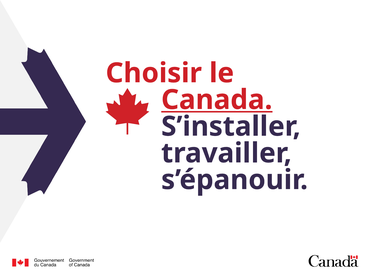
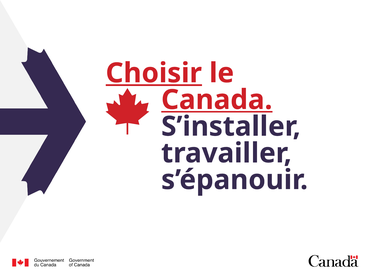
Choisir underline: none -> present
